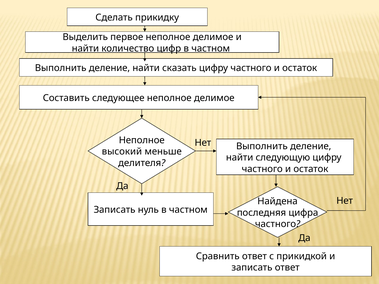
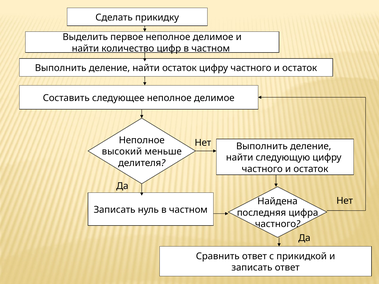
найти сказать: сказать -> остаток
